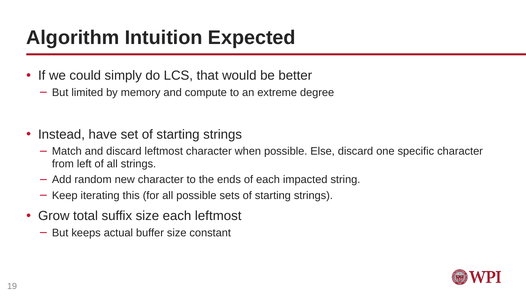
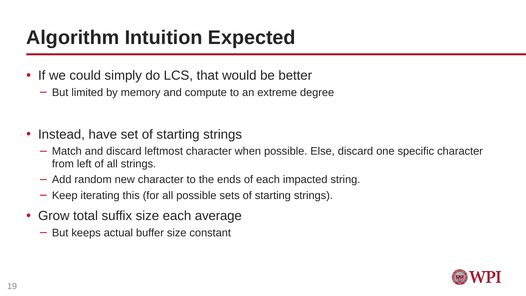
each leftmost: leftmost -> average
